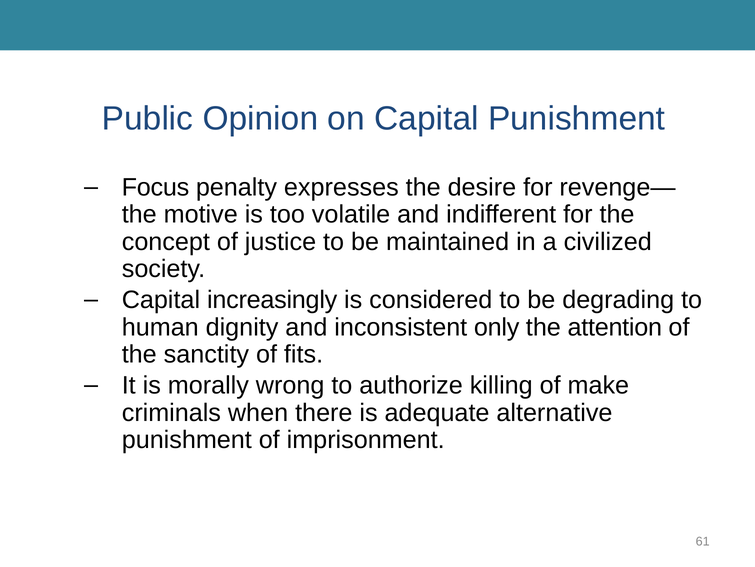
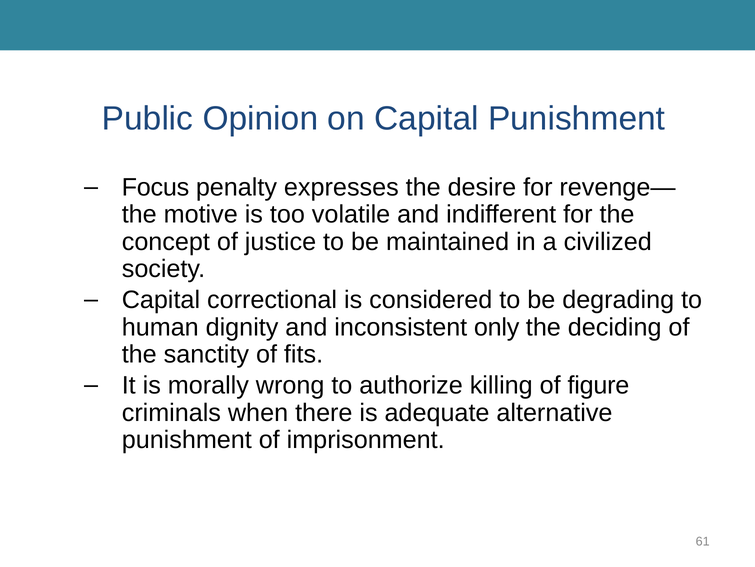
increasingly: increasingly -> correctional
attention: attention -> deciding
make: make -> figure
